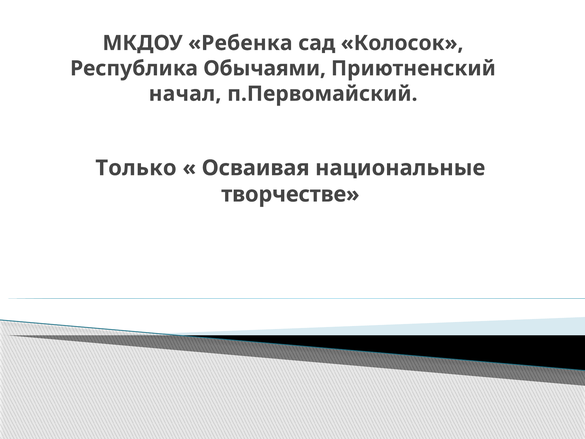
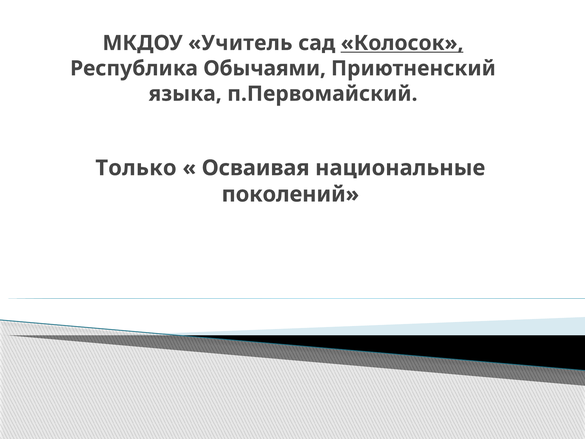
Ребенка: Ребенка -> Учитель
Колосок underline: none -> present
начал: начал -> языка
творчестве: творчестве -> поколений
